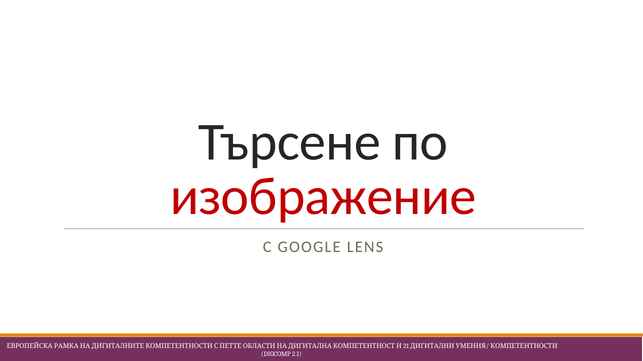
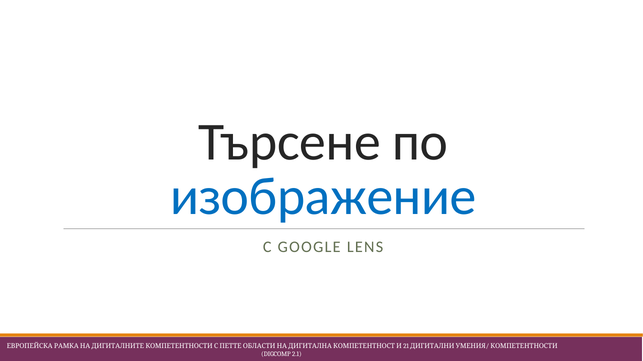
изображение colour: red -> blue
